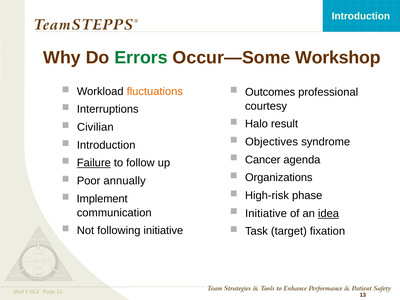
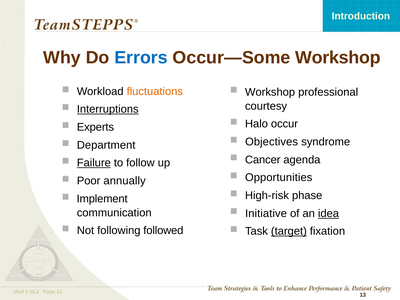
Errors colour: green -> blue
Outcomes at (270, 92): Outcomes -> Workshop
Interruptions underline: none -> present
result: result -> occur
Civilian: Civilian -> Experts
Introduction at (106, 145): Introduction -> Department
Organizations: Organizations -> Opportunities
following initiative: initiative -> followed
target underline: none -> present
